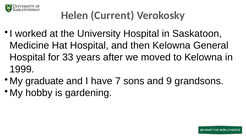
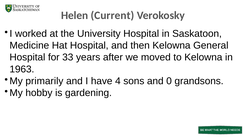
1999: 1999 -> 1963
graduate: graduate -> primarily
7: 7 -> 4
9: 9 -> 0
